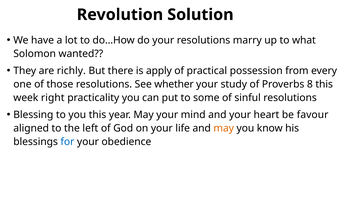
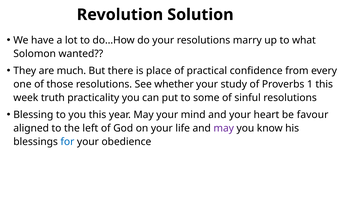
richly: richly -> much
apply: apply -> place
possession: possession -> confidence
8: 8 -> 1
right: right -> truth
may at (224, 128) colour: orange -> purple
